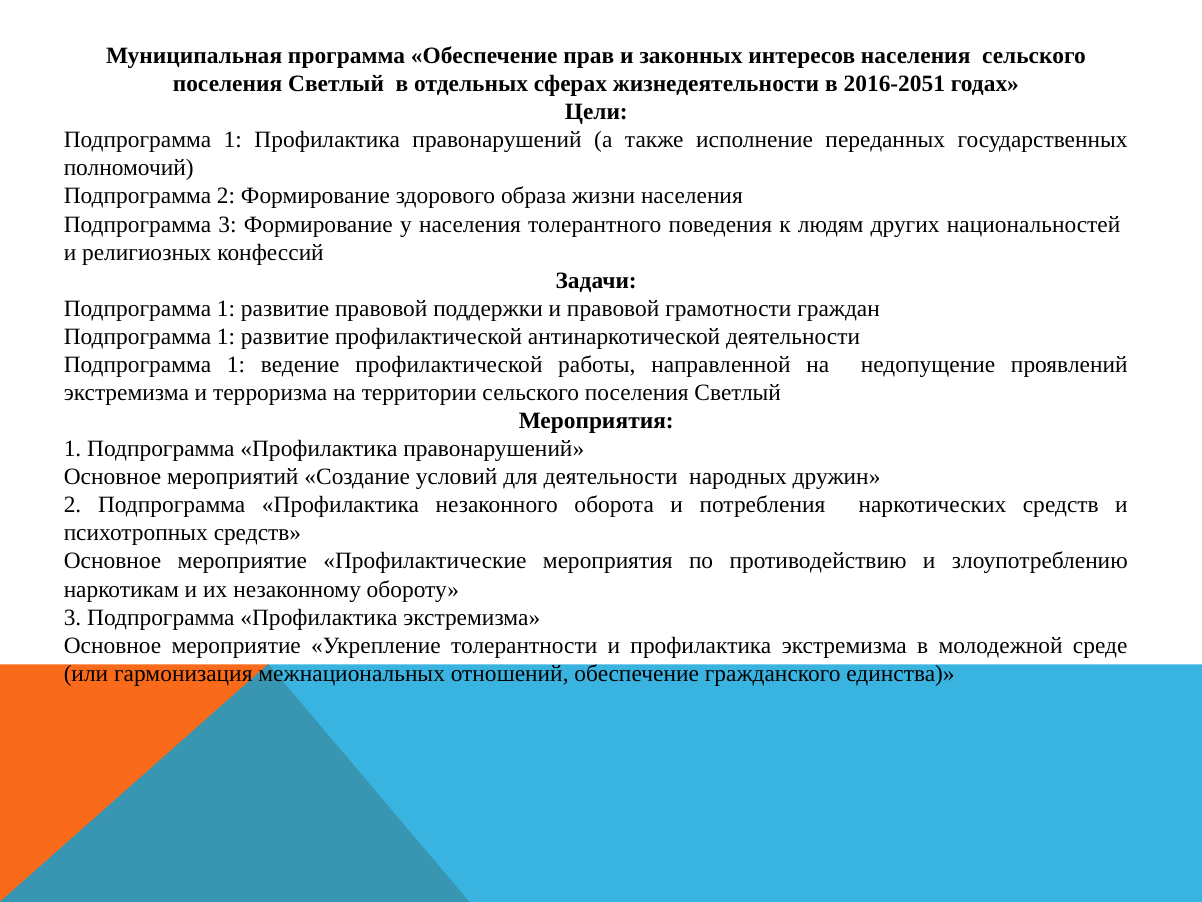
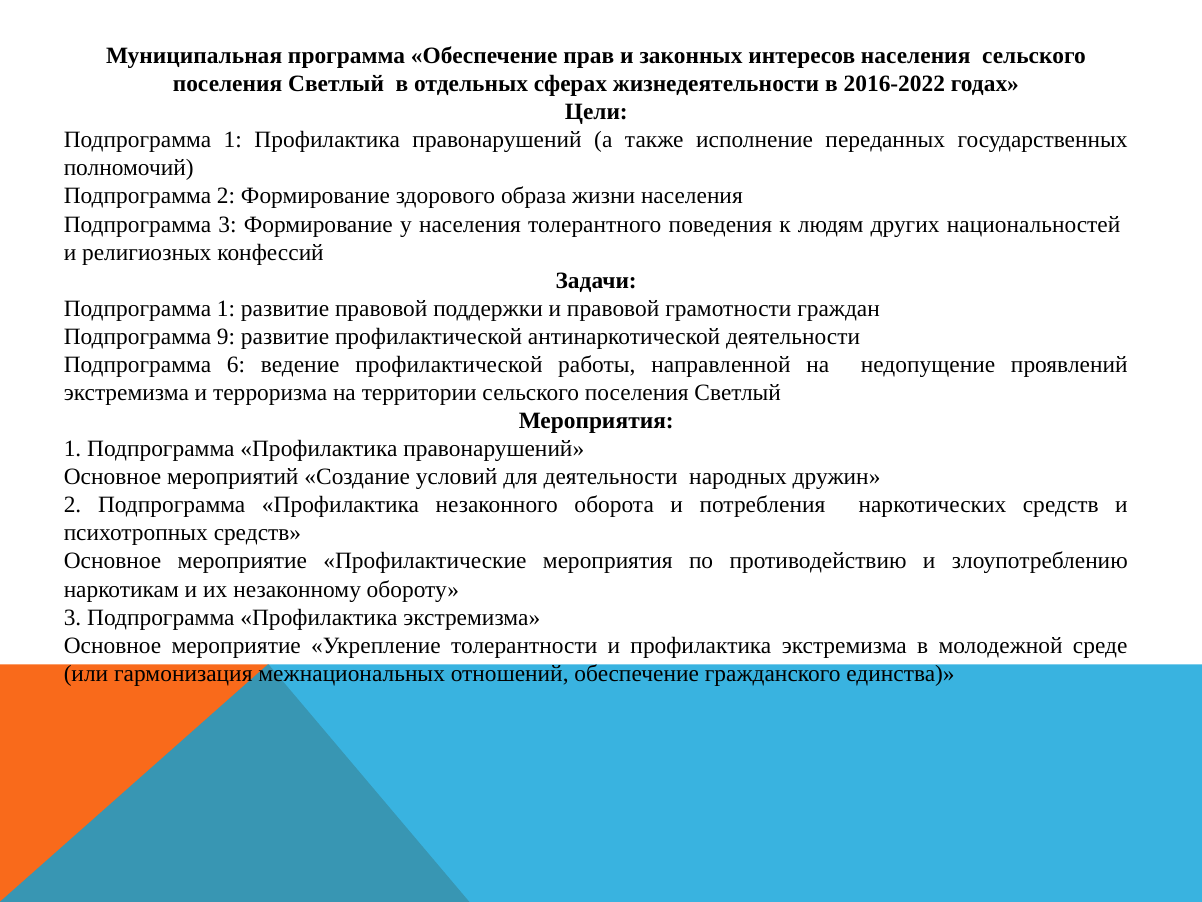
2016-2051: 2016-2051 -> 2016-2022
1 at (226, 336): 1 -> 9
1 at (236, 364): 1 -> 6
